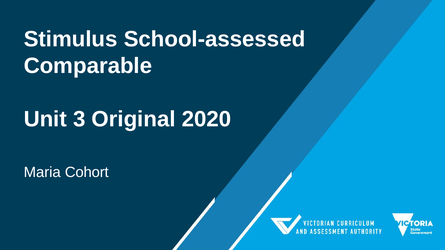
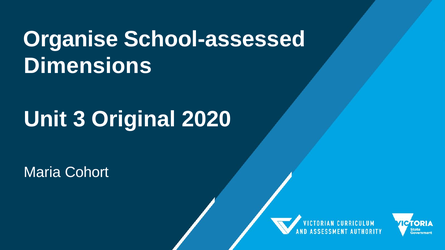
Stimulus: Stimulus -> Organise
Comparable: Comparable -> Dimensions
